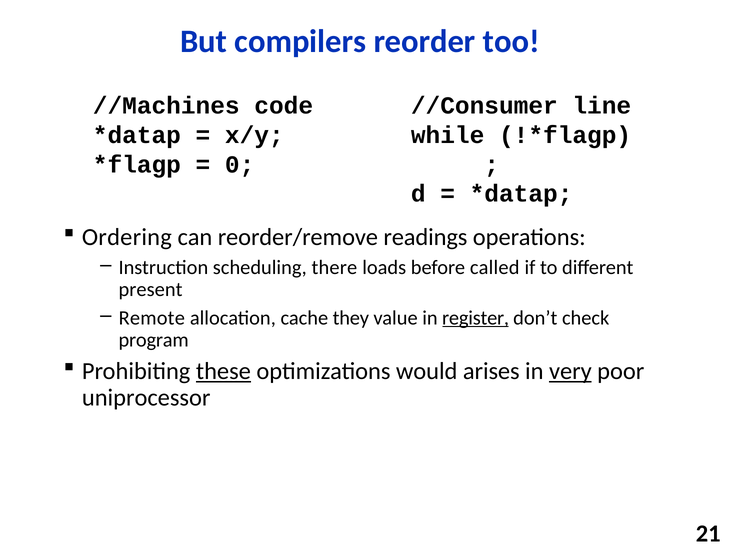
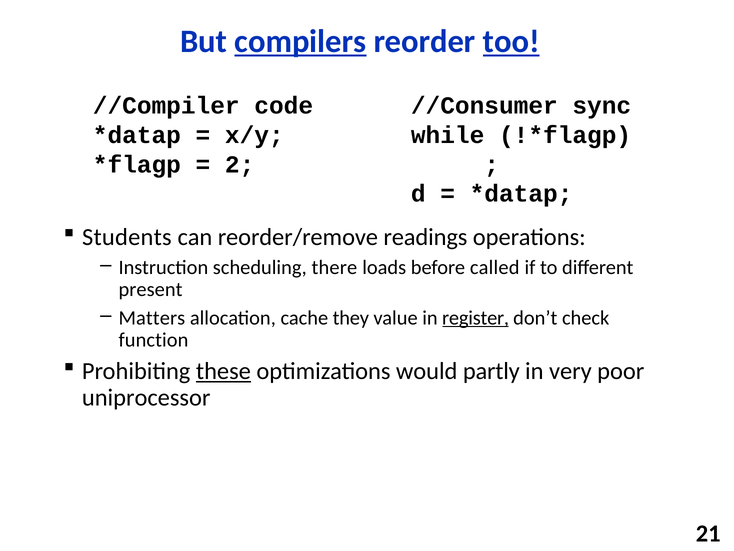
compilers underline: none -> present
too underline: none -> present
//Machines: //Machines -> //Compiler
line: line -> sync
0: 0 -> 2
Ordering: Ordering -> Students
Remote: Remote -> Matters
program: program -> function
arises: arises -> partly
very underline: present -> none
